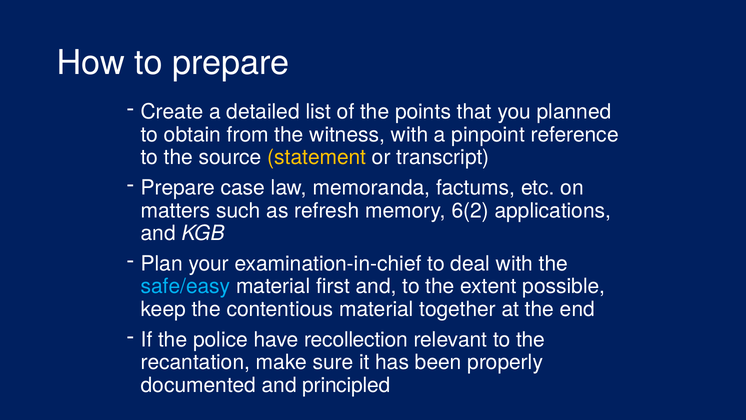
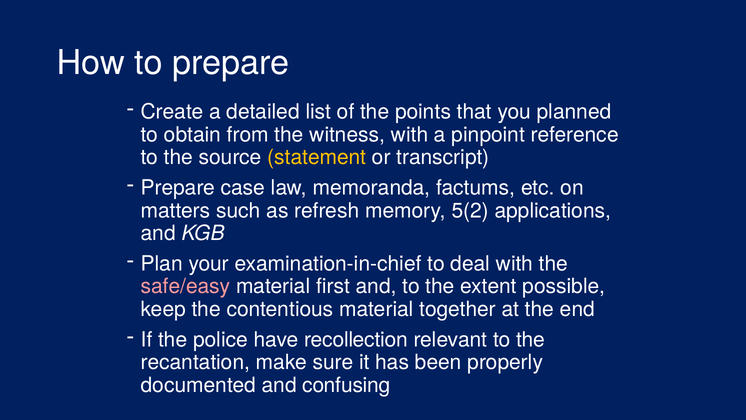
6(2: 6(2 -> 5(2
safe/easy colour: light blue -> pink
principled: principled -> confusing
